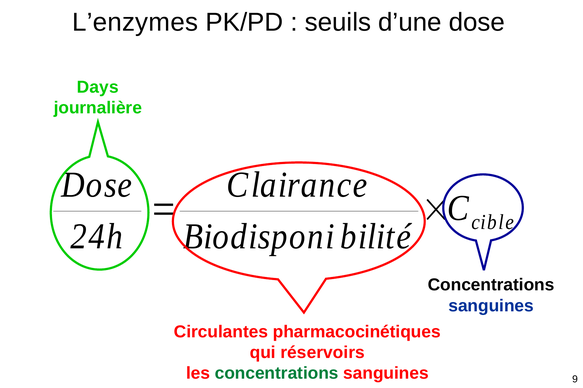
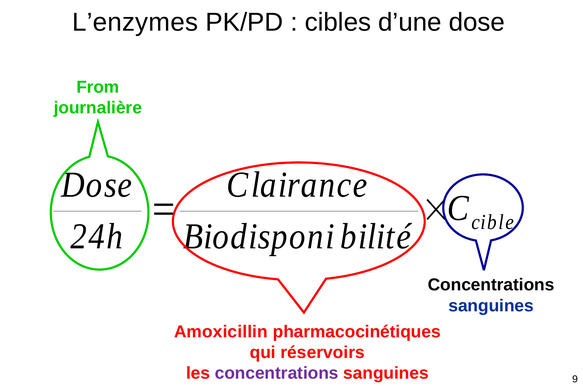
seuils: seuils -> cibles
Days: Days -> From
Circulantes: Circulantes -> Amoxicillin
concentrations at (277, 374) colour: green -> purple
